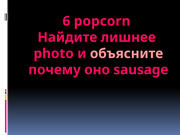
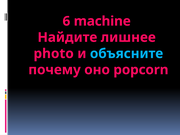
popcorn: popcorn -> machine
объясните colour: pink -> light blue
sausage: sausage -> popcorn
